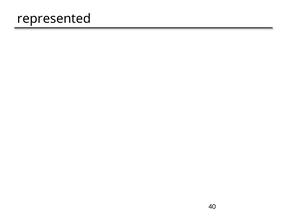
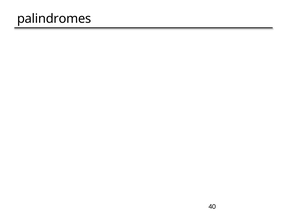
represented: represented -> palindromes
